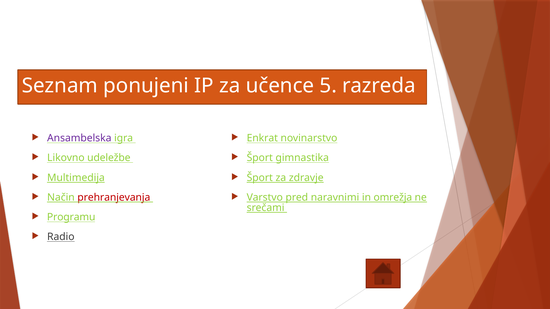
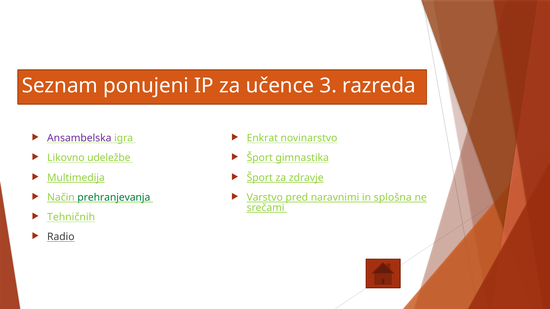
5: 5 -> 3
prehranjevanja colour: red -> green
omrežja: omrežja -> splošna
Programu: Programu -> Tehničnih
